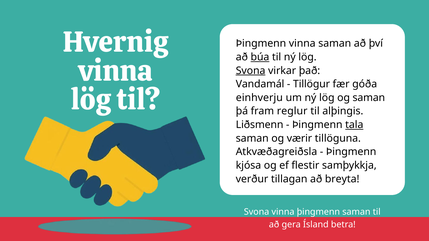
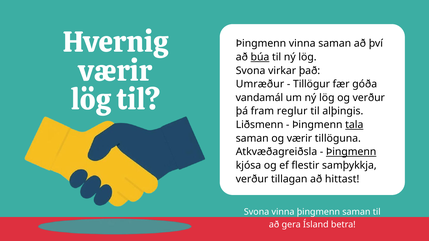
vinna at (116, 71): vinna -> værir
Svona at (251, 71) underline: present -> none
Vandamál: Vandamál -> Umræður
einhverju: einhverju -> vandamál
og saman: saman -> verður
Þingmenn at (351, 152) underline: none -> present
breyta: breyta -> hittast
